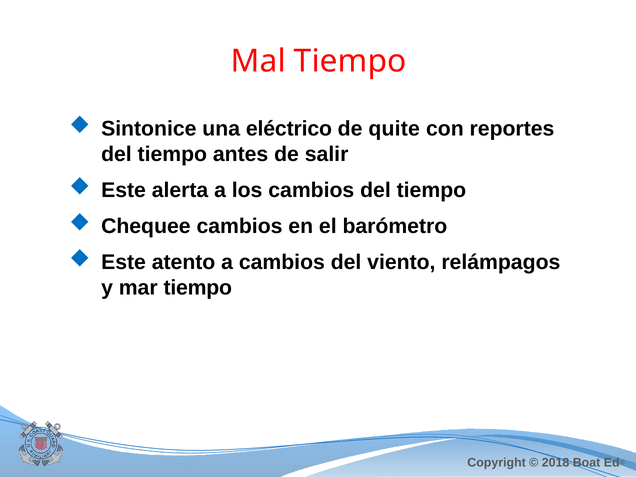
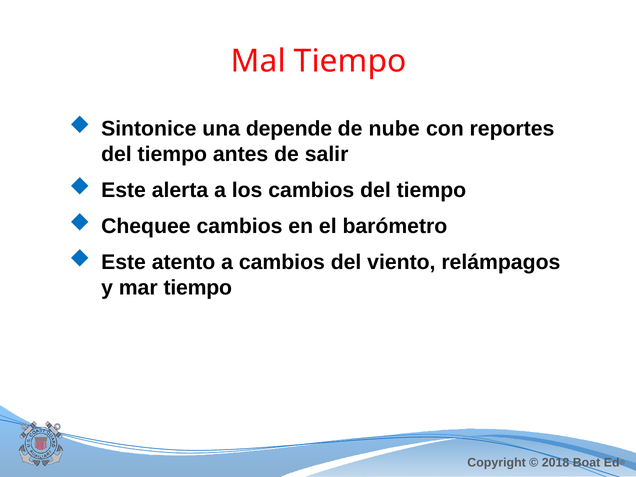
eléctrico: eléctrico -> depende
quite: quite -> nube
